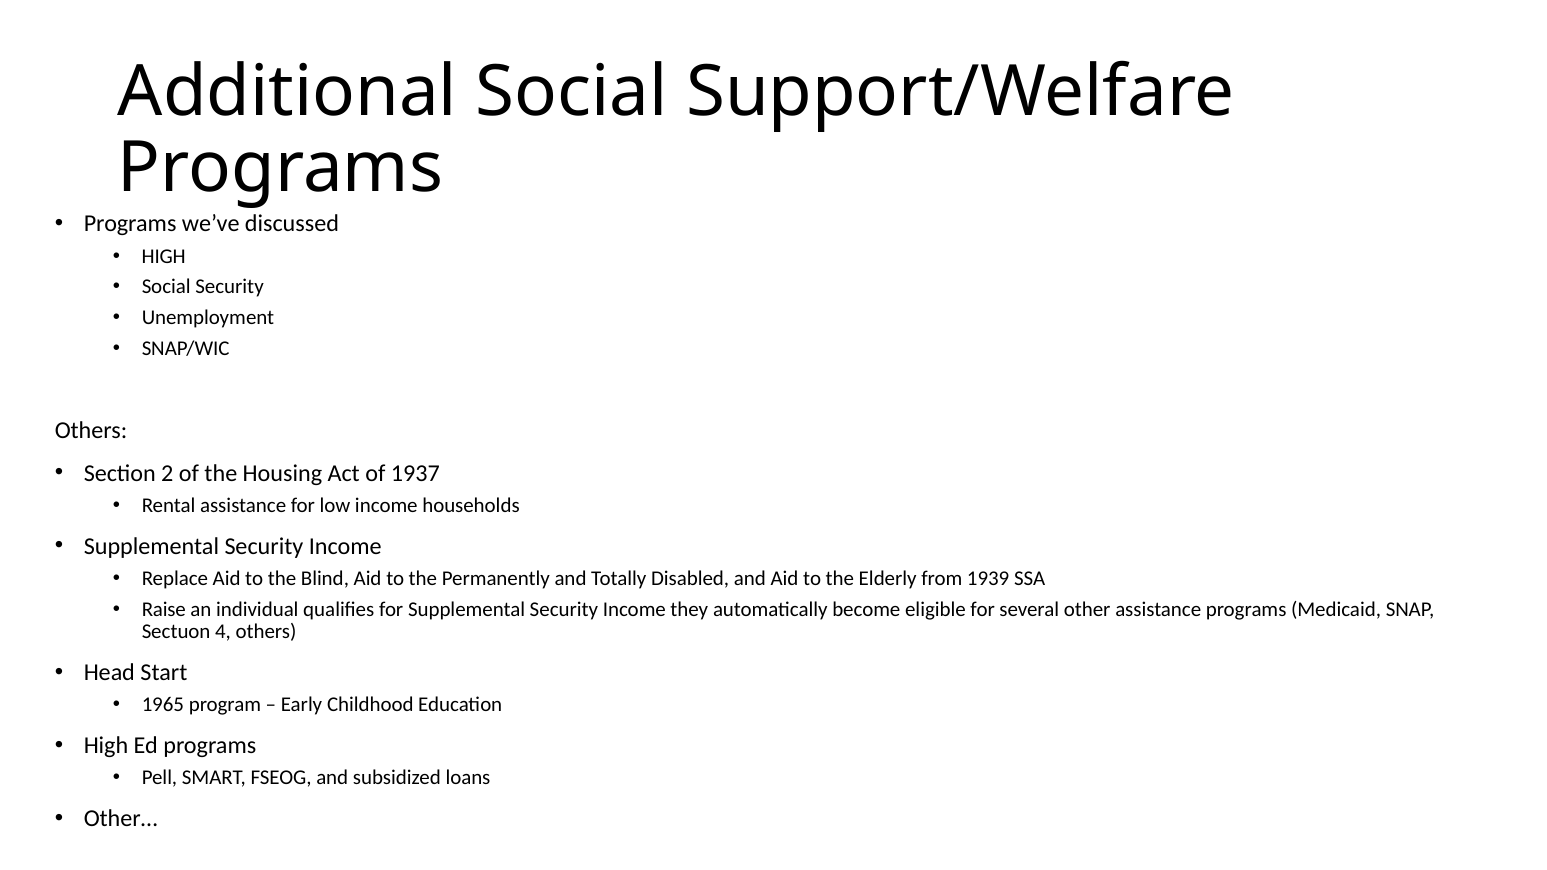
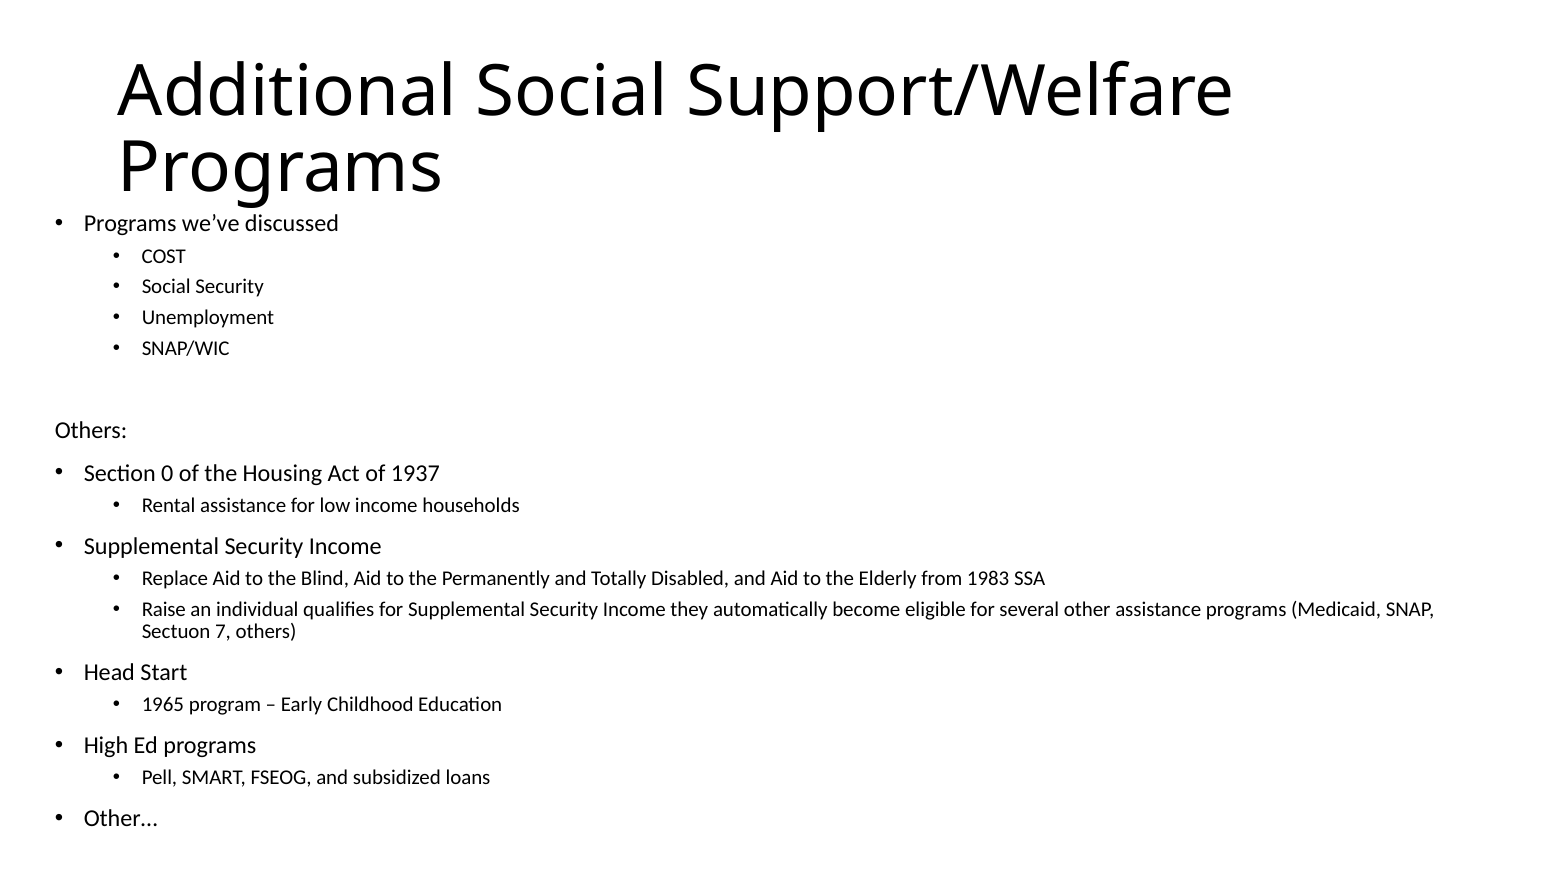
HIGH at (164, 256): HIGH -> COST
2: 2 -> 0
1939: 1939 -> 1983
4: 4 -> 7
